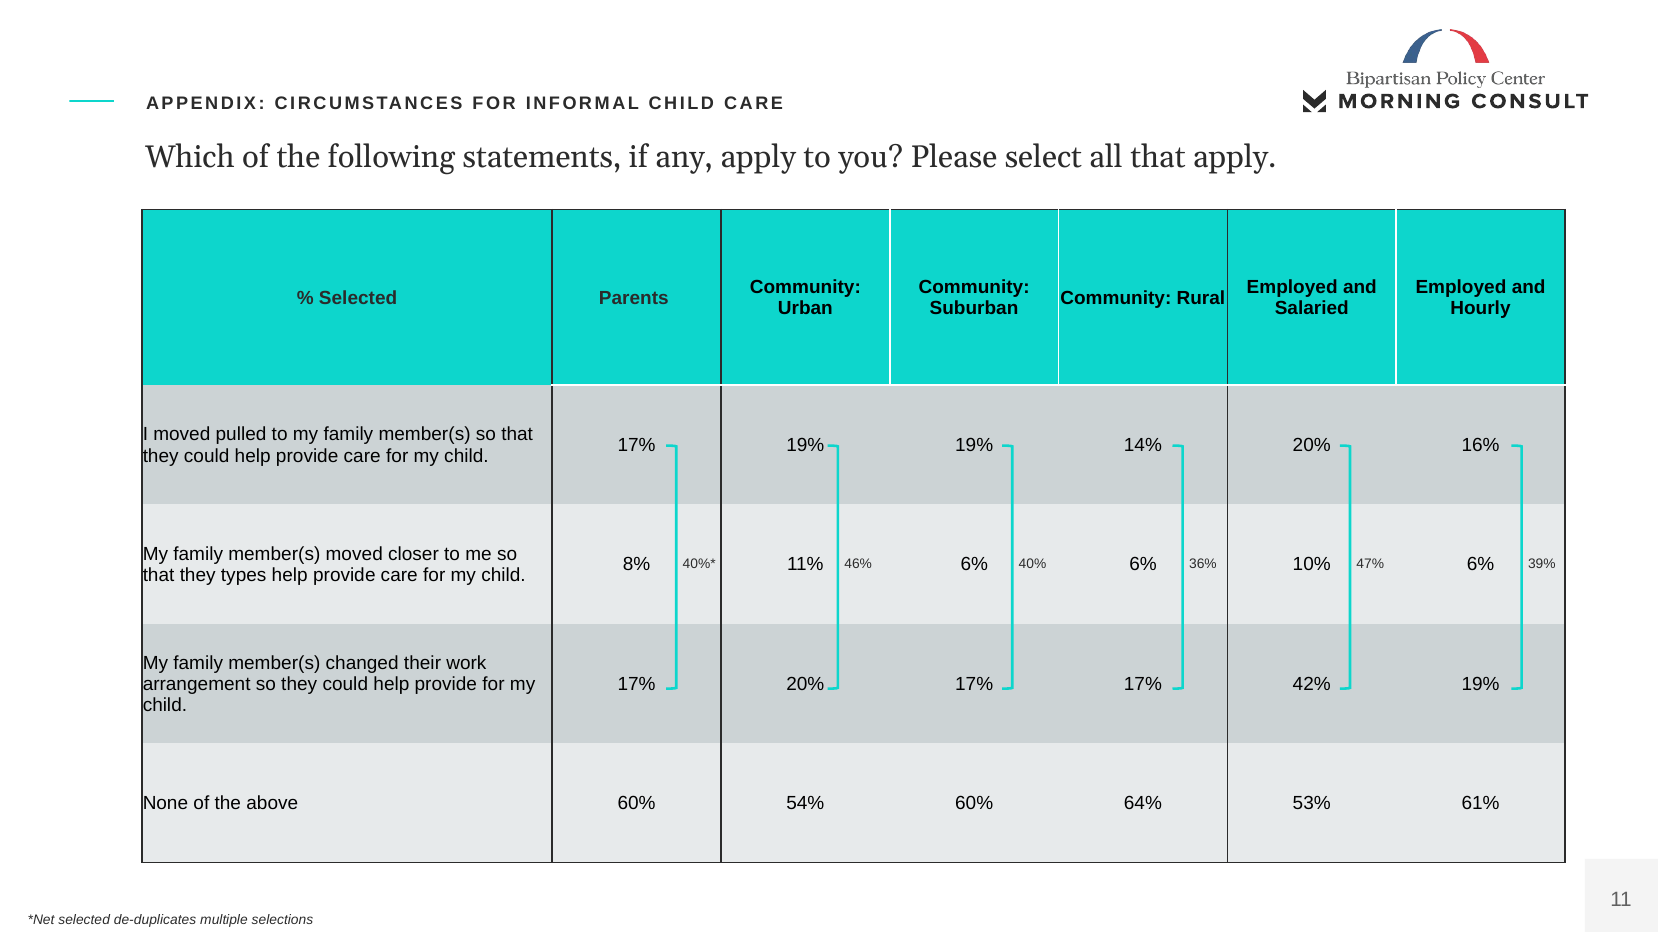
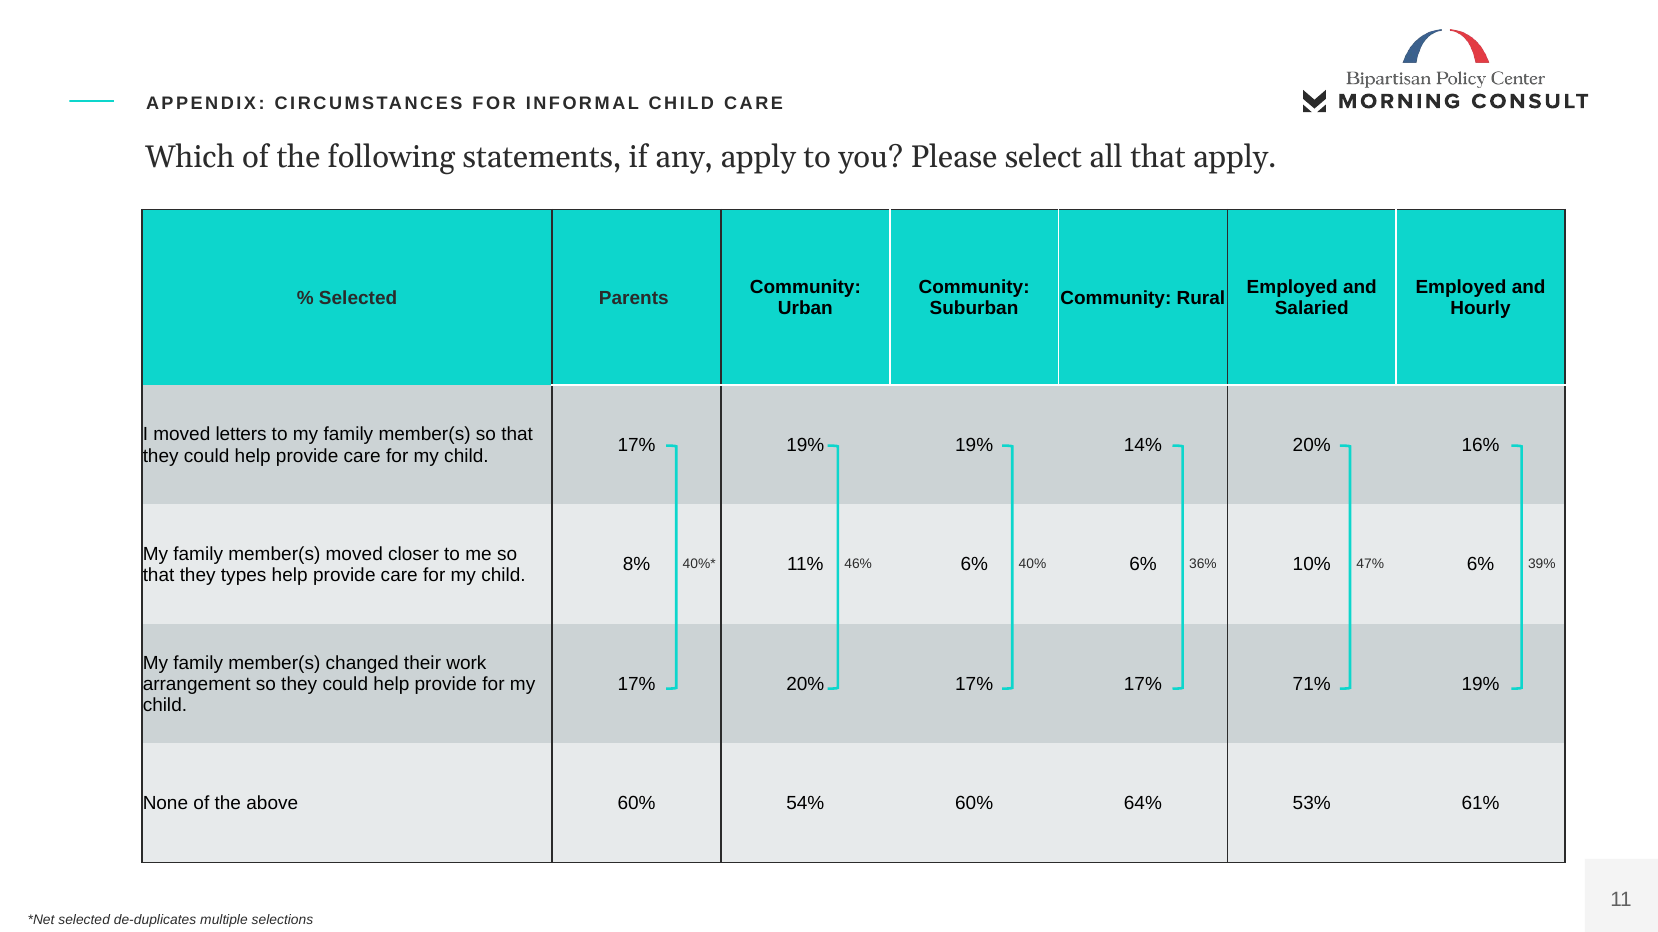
pulled: pulled -> letters
42%: 42% -> 71%
